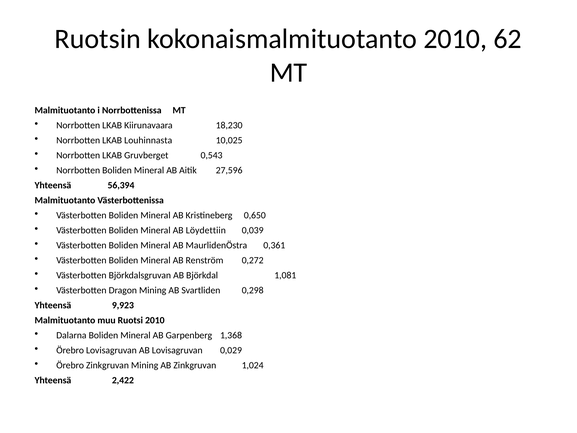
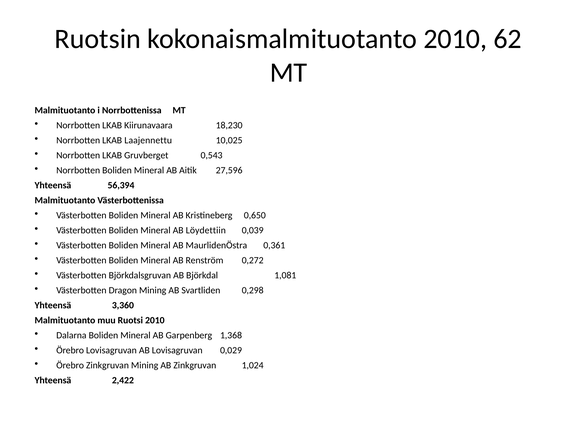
Louhinnasta: Louhinnasta -> Laajennettu
9,923: 9,923 -> 3,360
